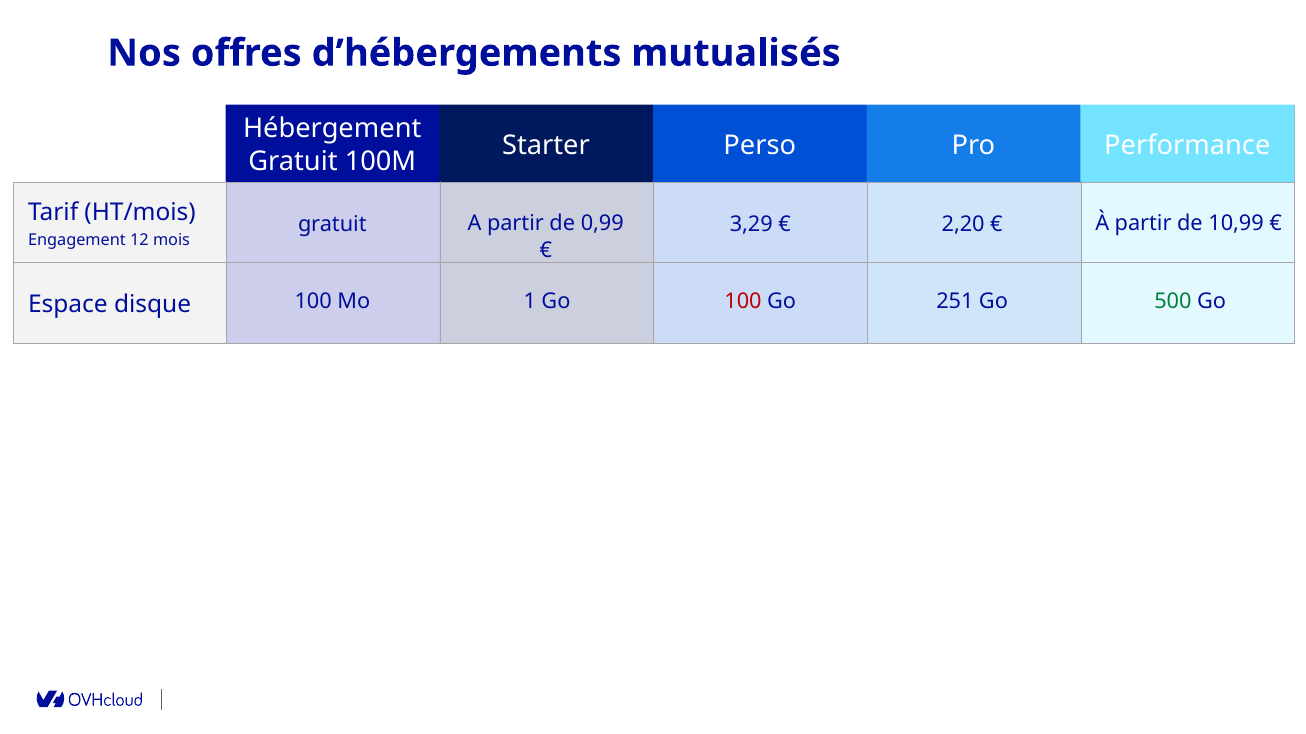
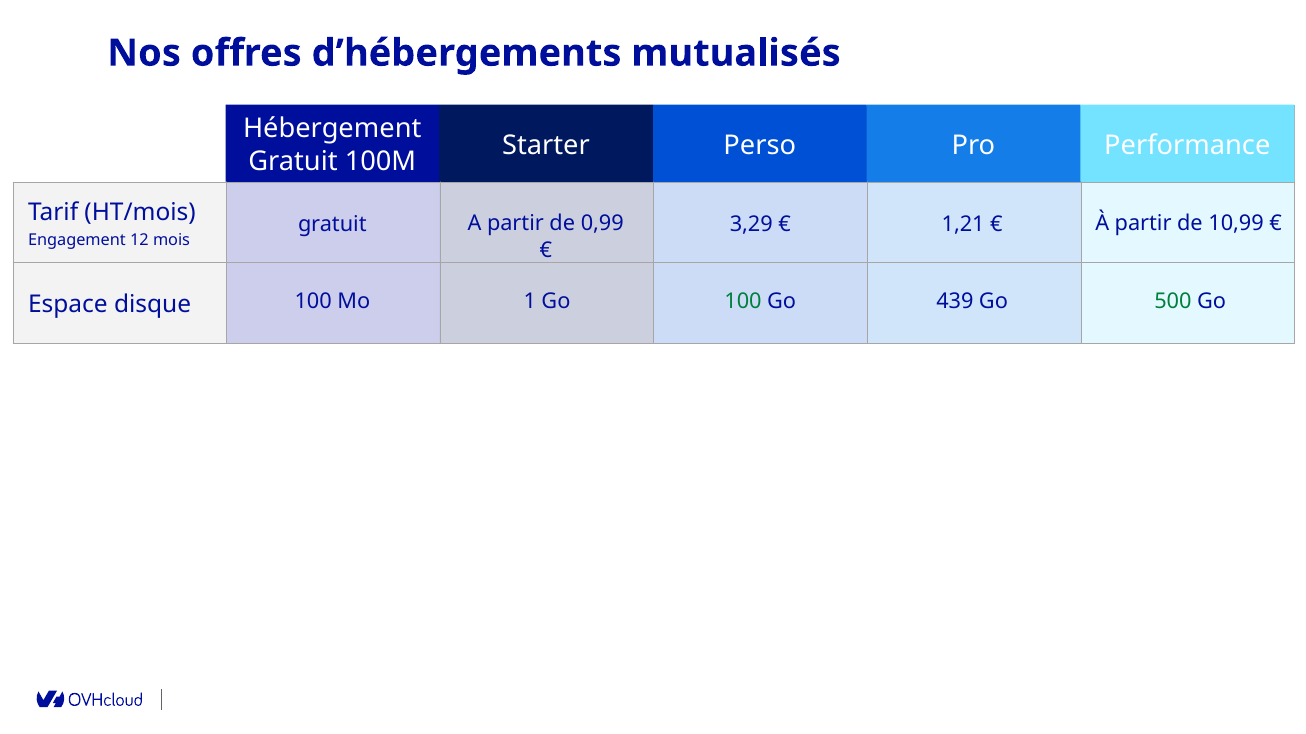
2,20: 2,20 -> 1,21
100 at (743, 302) colour: red -> green
251: 251 -> 439
